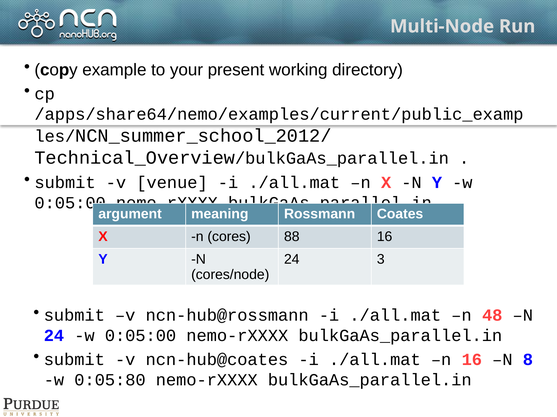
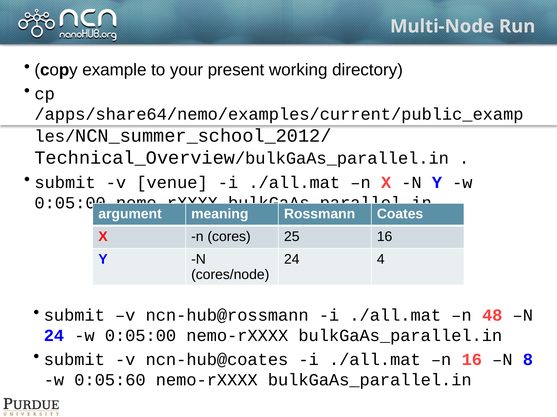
88: 88 -> 25
3: 3 -> 4
0:05:80: 0:05:80 -> 0:05:60
